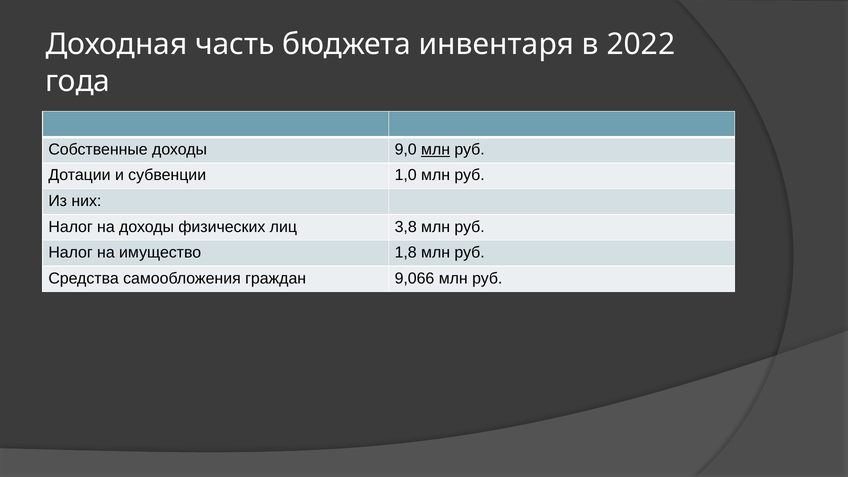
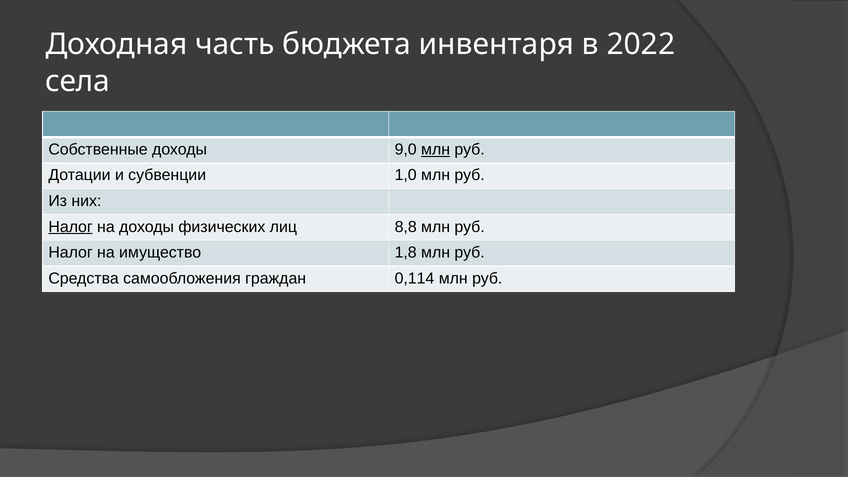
года: года -> села
Налог at (71, 227) underline: none -> present
3,8: 3,8 -> 8,8
9,066: 9,066 -> 0,114
